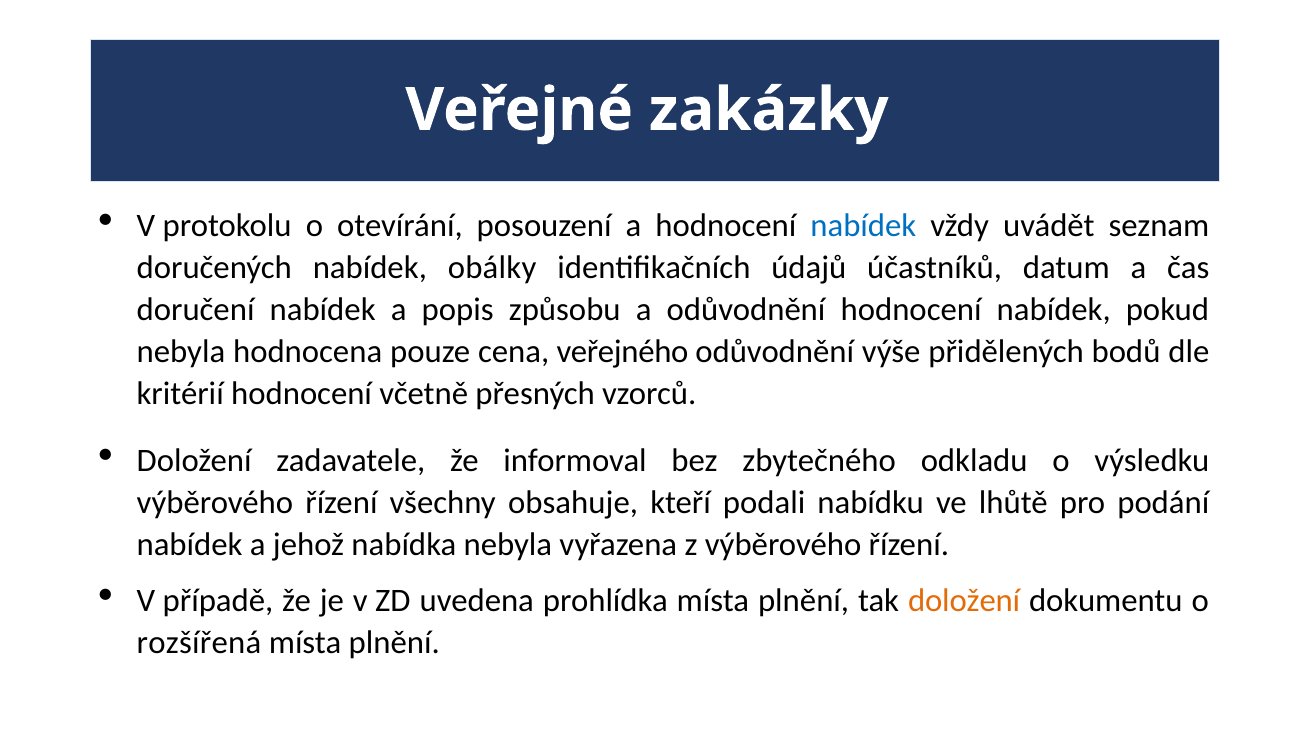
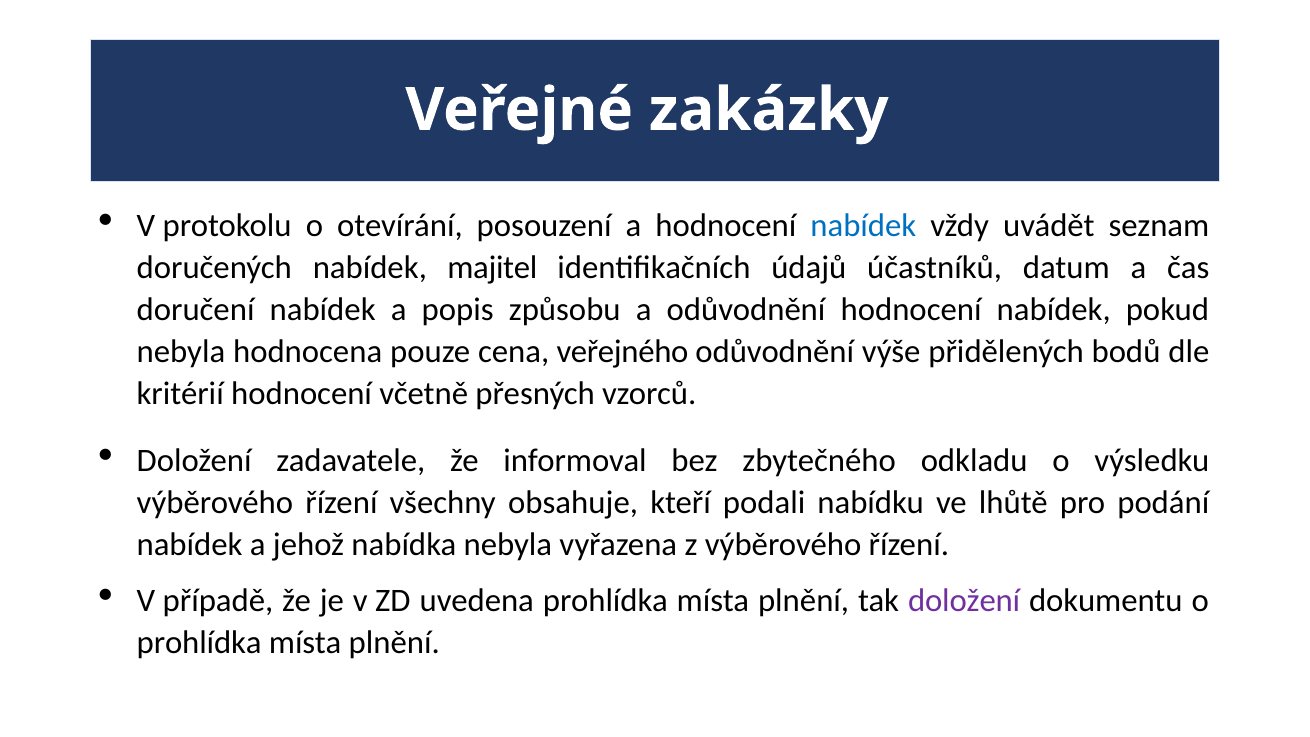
obálky: obálky -> majitel
doložení at (964, 600) colour: orange -> purple
rozšířená at (199, 642): rozšířená -> prohlídka
